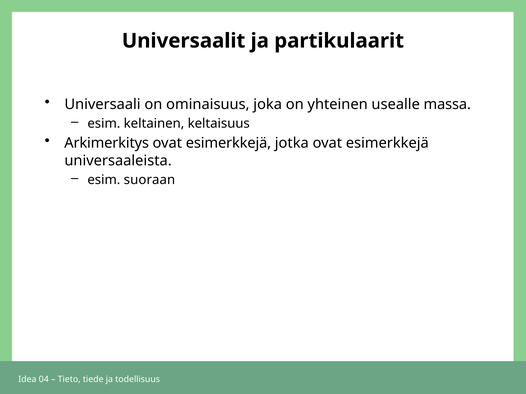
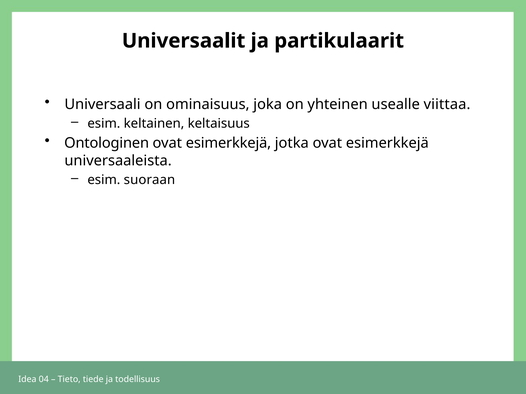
massa: massa -> viittaa
Arkimerkitys: Arkimerkitys -> Ontologinen
